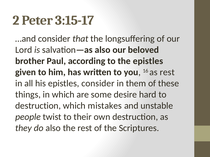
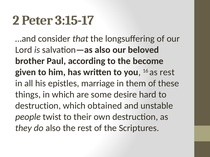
the epistles: epistles -> become
epistles consider: consider -> marriage
mistakes: mistakes -> obtained
